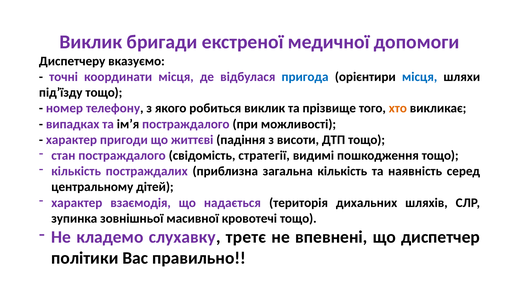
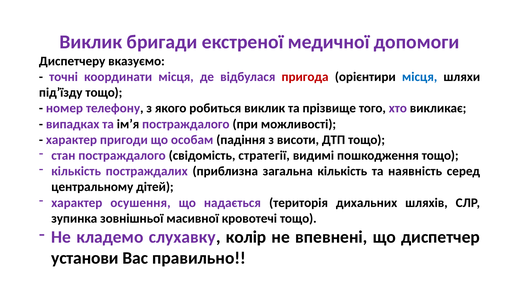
пригода colour: blue -> red
хто colour: orange -> purple
життєві: життєві -> особам
взаємодія: взаємодія -> осушення
третє: третє -> колір
політики: політики -> установи
